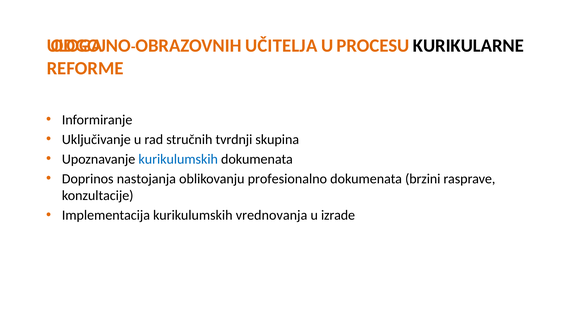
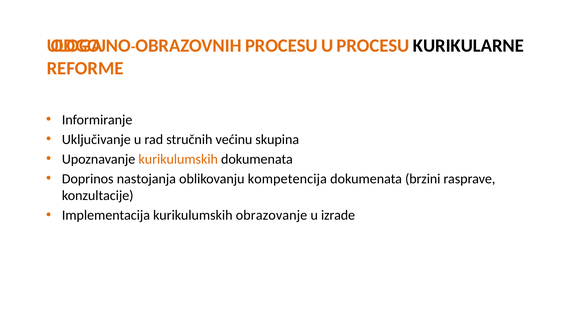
UČITELJA at (281, 46): UČITELJA -> PROCESU
tvrdnji: tvrdnji -> većinu
kurikulumskih at (178, 159) colour: blue -> orange
profesionalno: profesionalno -> kompetencija
vrednovanja: vrednovanja -> obrazovanje
